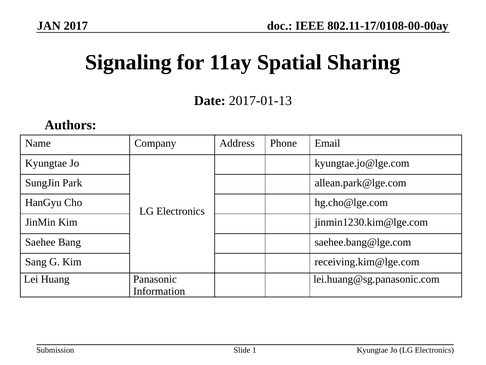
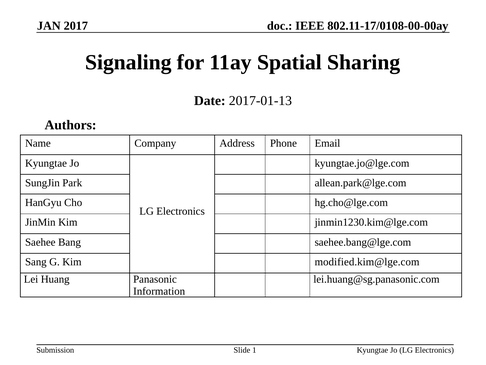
receiving.kim@lge.com: receiving.kim@lge.com -> modified.kim@lge.com
